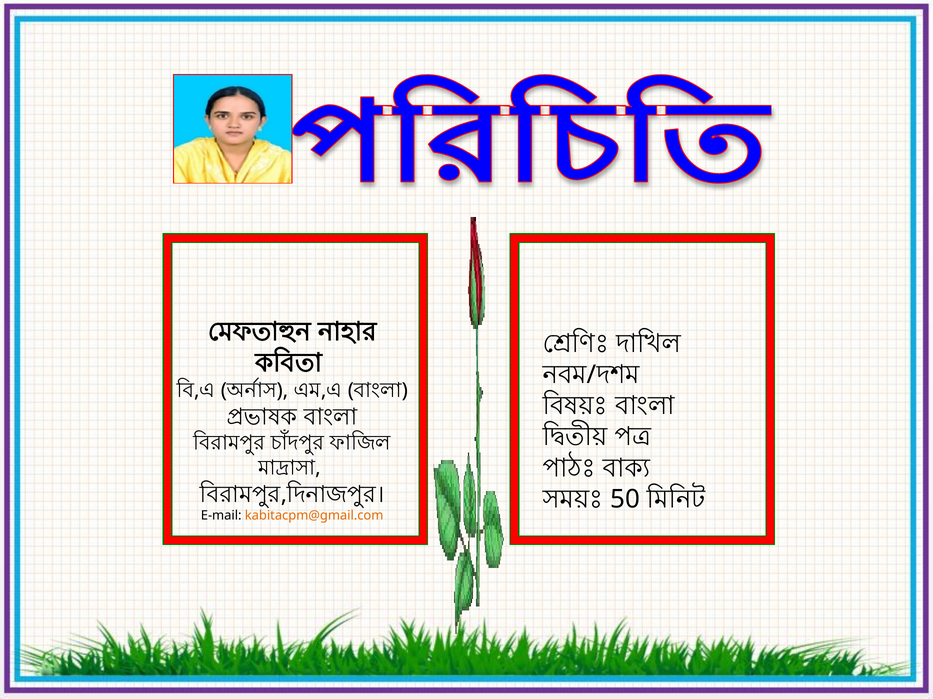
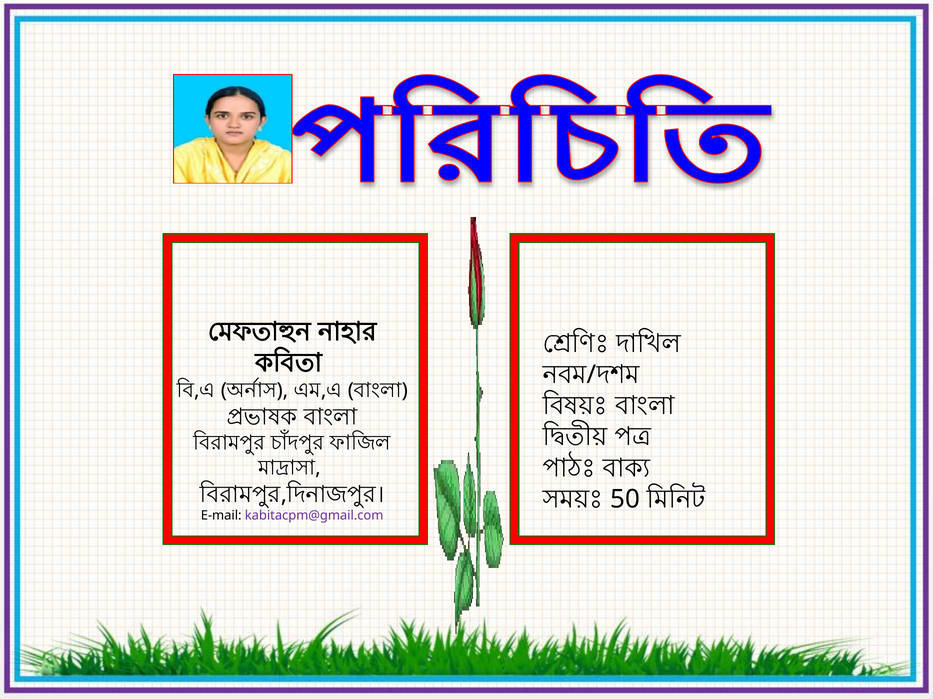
kabitacpm@gmail.com colour: orange -> purple
